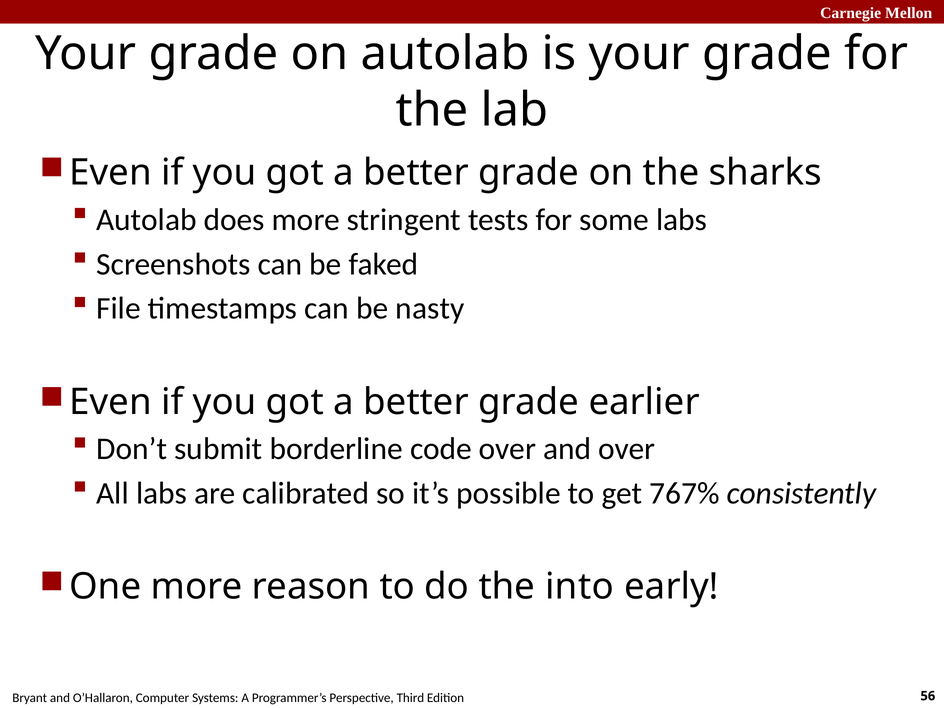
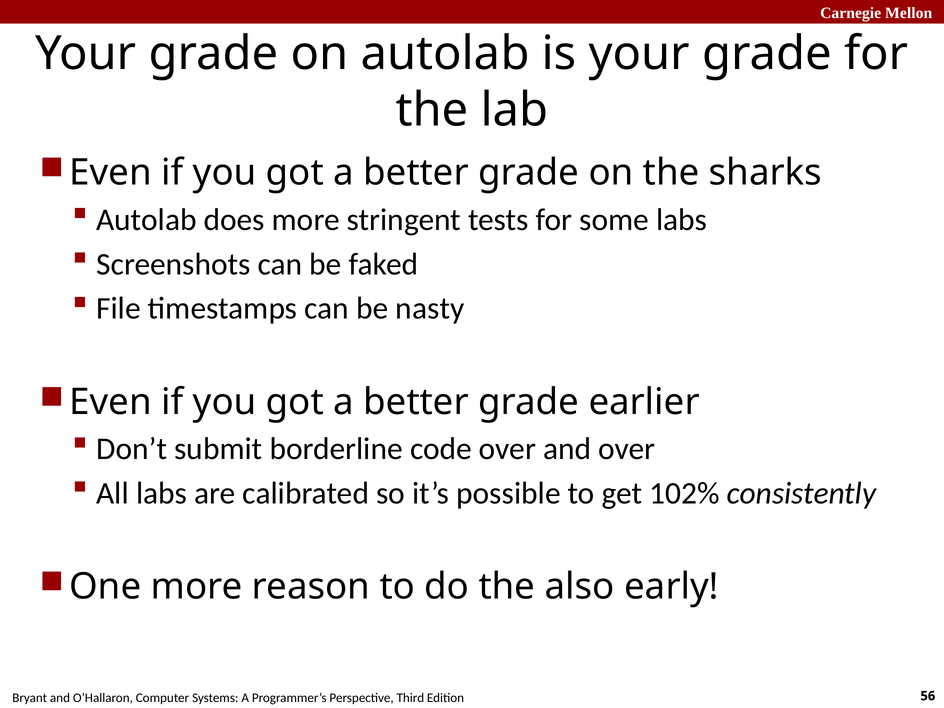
767%: 767% -> 102%
into: into -> also
